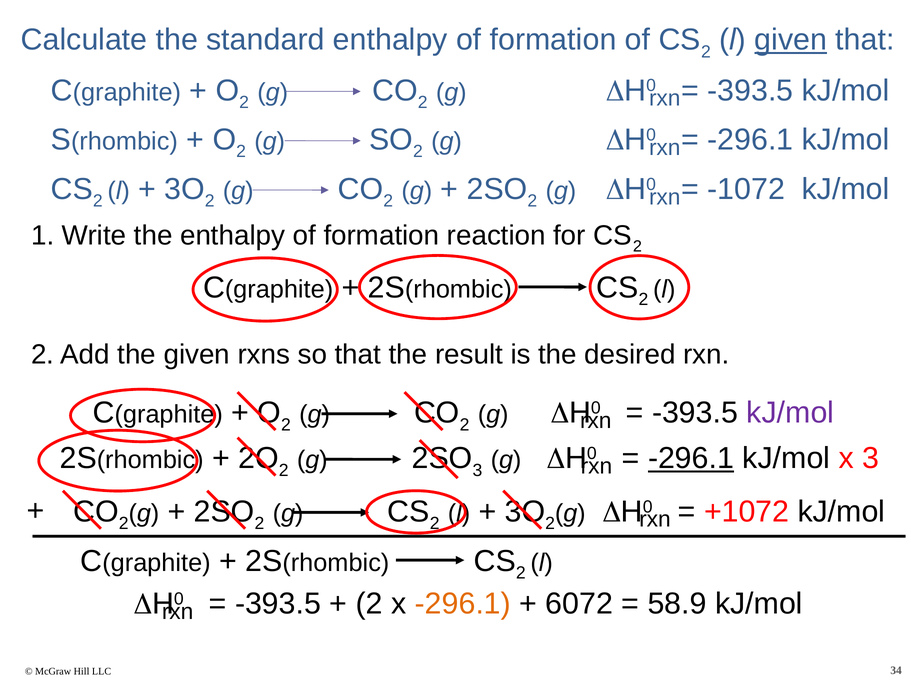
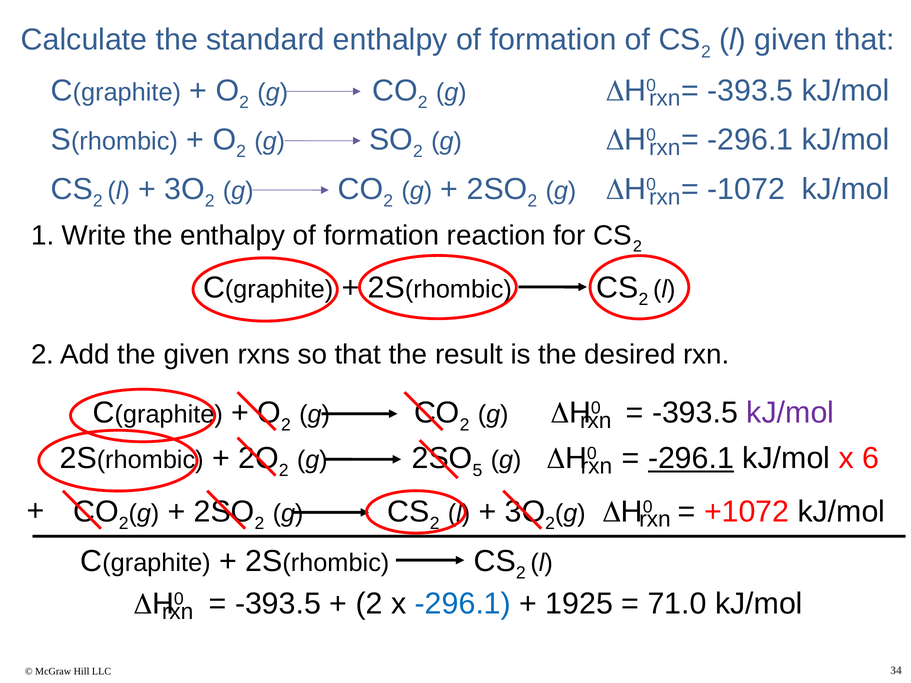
given at (791, 40) underline: present -> none
3 at (477, 470): 3 -> 5
x 3: 3 -> 6
-296.1 at (463, 604) colour: orange -> blue
6072: 6072 -> 1925
58.9: 58.9 -> 71.0
